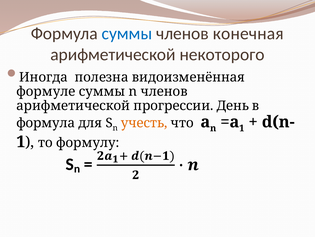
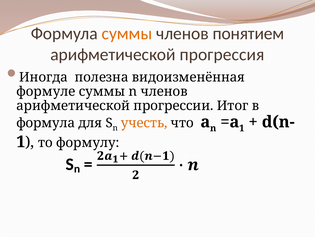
суммы at (127, 33) colour: blue -> orange
конечная: конечная -> понятием
некоторого: некоторого -> прогрессия
День: День -> Итог
